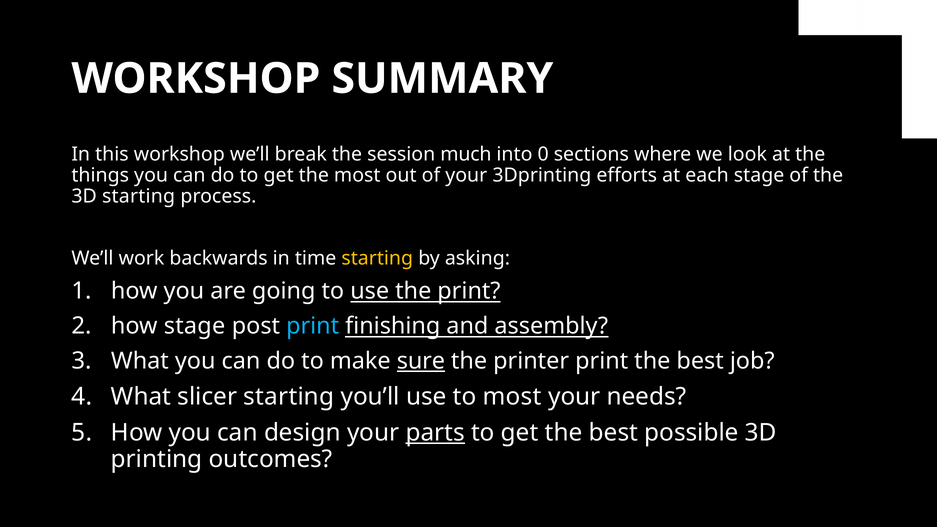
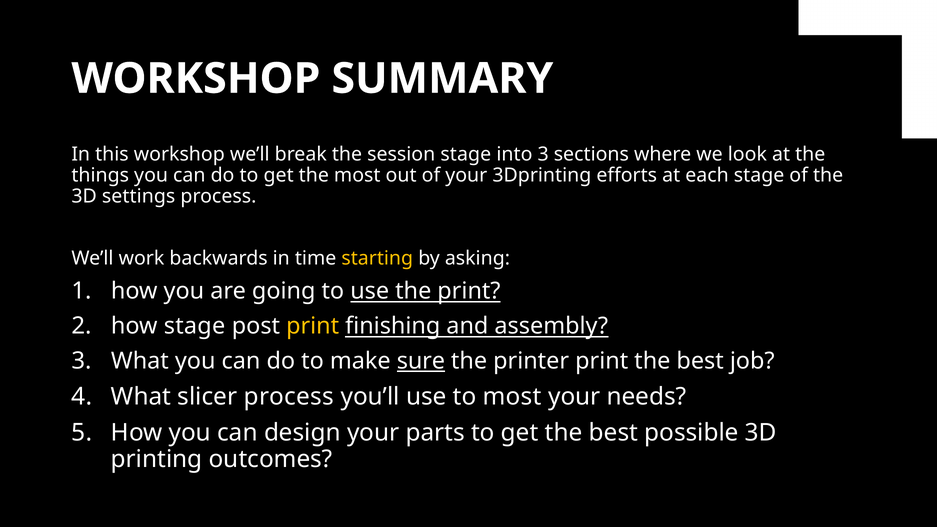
session much: much -> stage
into 0: 0 -> 3
3D starting: starting -> settings
print at (313, 326) colour: light blue -> yellow
slicer starting: starting -> process
parts underline: present -> none
